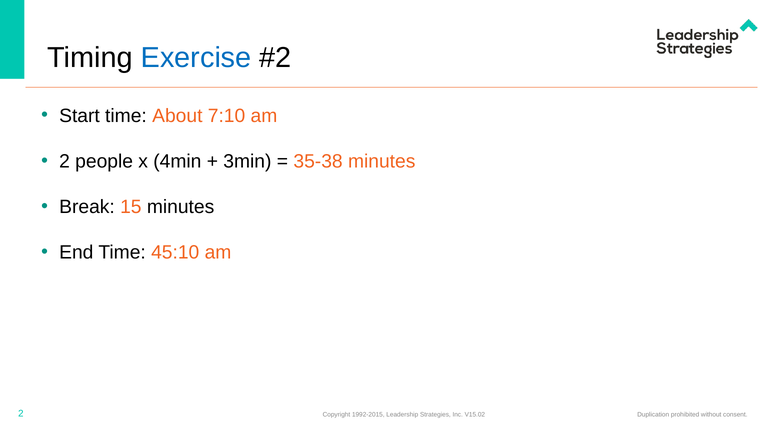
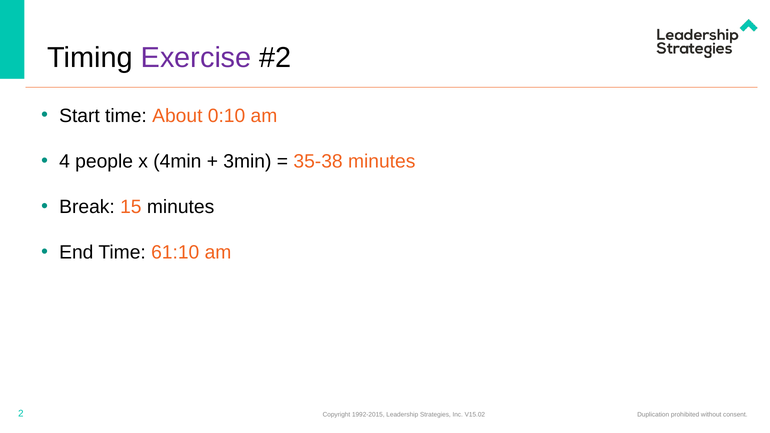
Exercise colour: blue -> purple
7:10: 7:10 -> 0:10
2 at (65, 161): 2 -> 4
45:10: 45:10 -> 61:10
